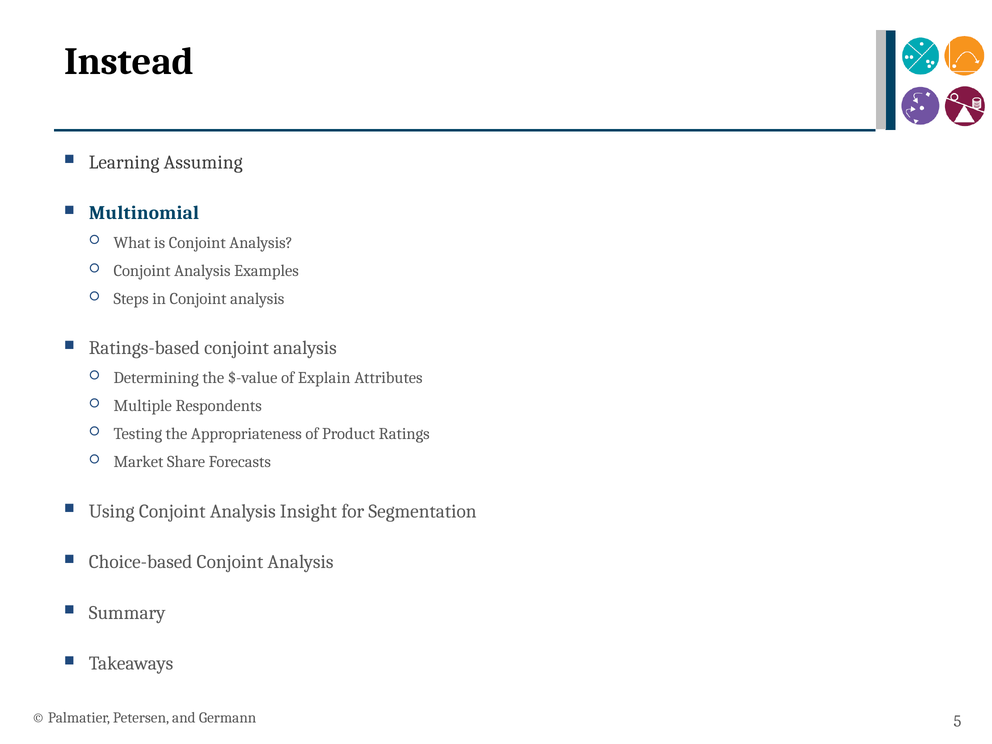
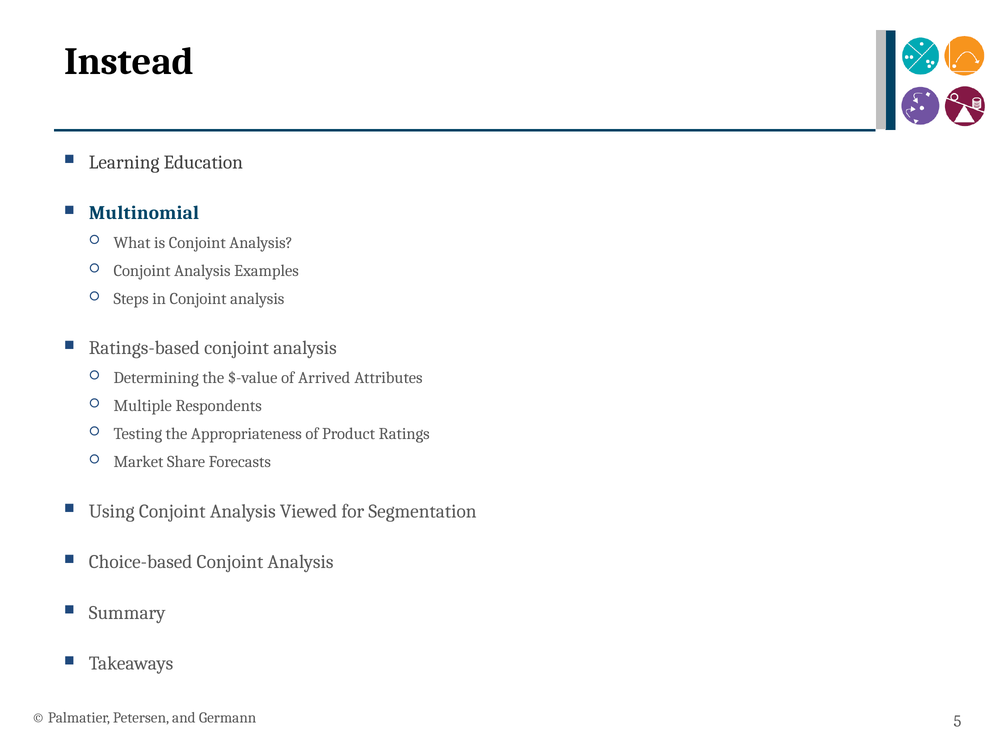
Assuming: Assuming -> Education
Explain: Explain -> Arrived
Insight: Insight -> Viewed
